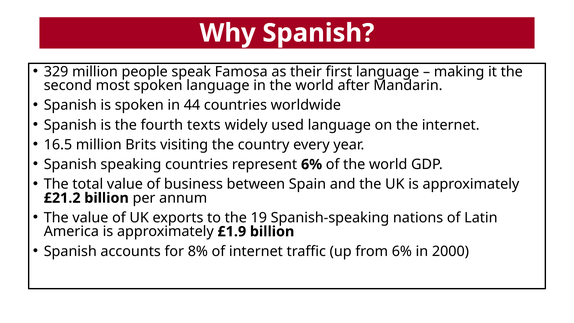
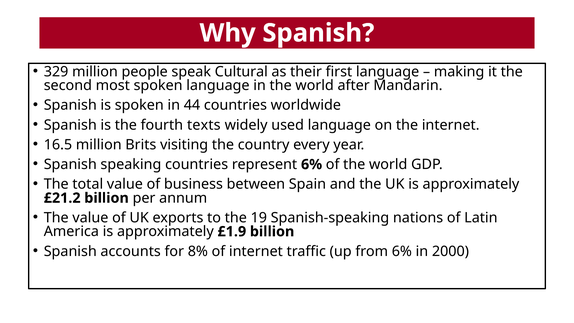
Famosa: Famosa -> Cultural
